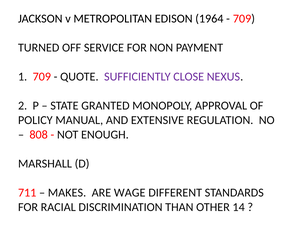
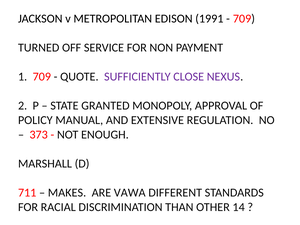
1964: 1964 -> 1991
808: 808 -> 373
WAGE: WAGE -> VAWA
